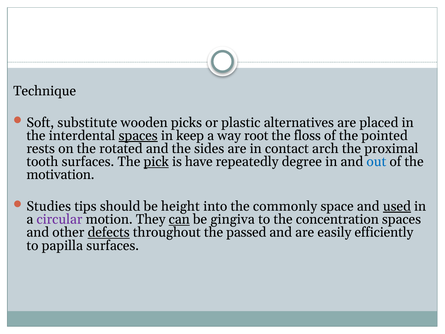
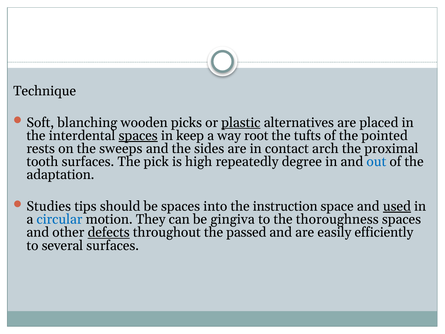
substitute: substitute -> blanching
plastic underline: none -> present
floss: floss -> tufts
rotated: rotated -> sweeps
pick underline: present -> none
have: have -> high
motivation: motivation -> adaptation
be height: height -> spaces
commonly: commonly -> instruction
circular colour: purple -> blue
can underline: present -> none
concentration: concentration -> thoroughness
papilla: papilla -> several
